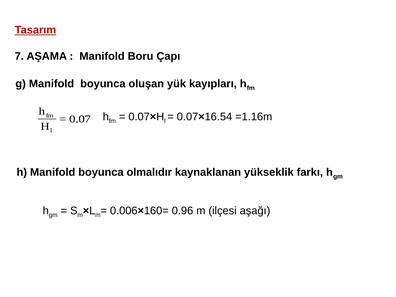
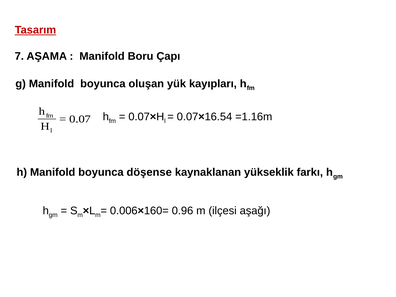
olmalıdır: olmalıdır -> döşense
